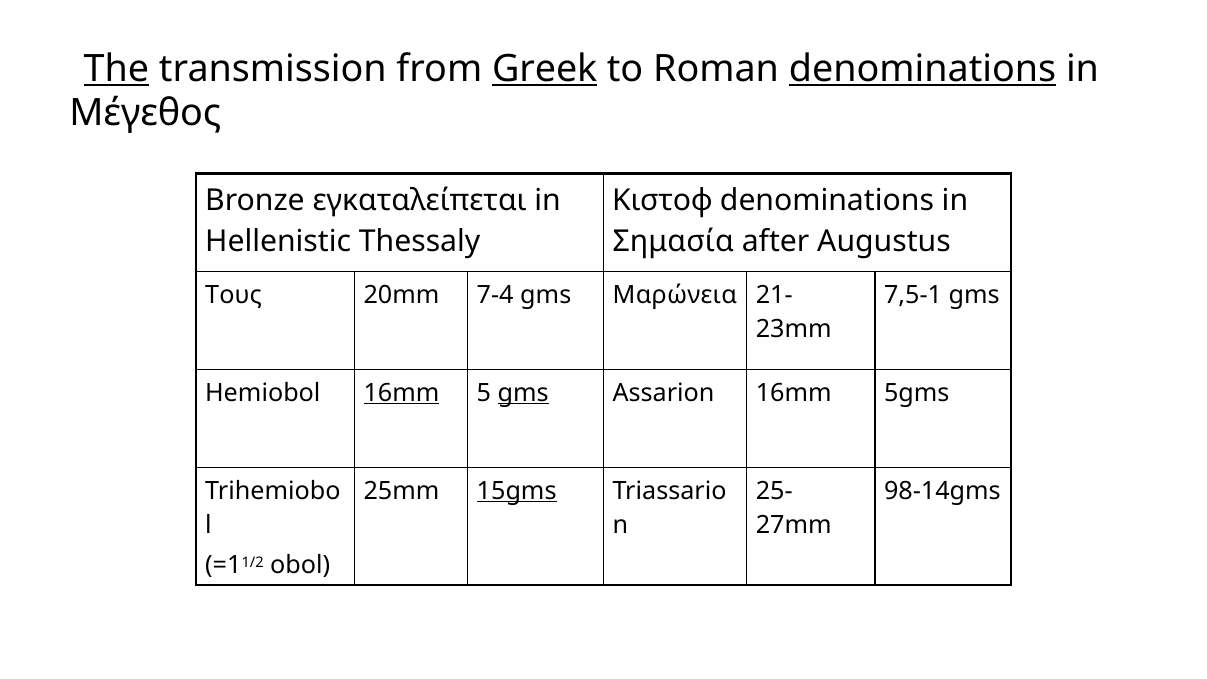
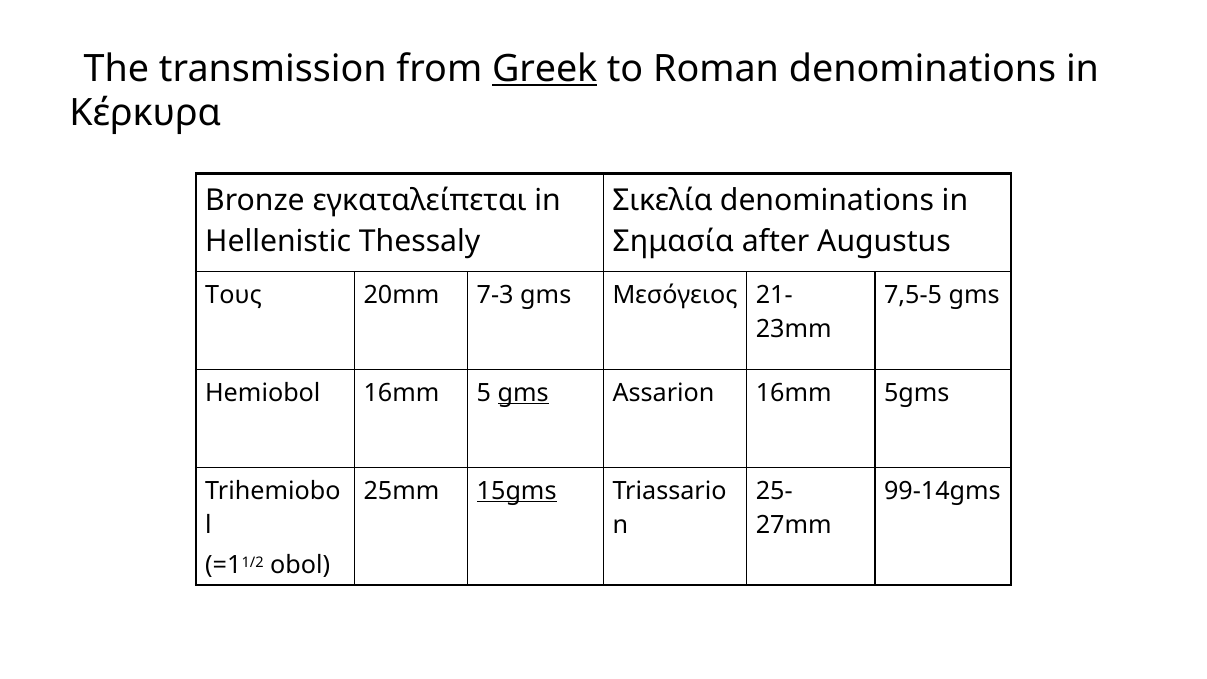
The underline: present -> none
denominations at (923, 69) underline: present -> none
Μέγεθος: Μέγεθος -> Κέρκυρα
Κιστοφ: Κιστοφ -> Σικελία
7-4: 7-4 -> 7-3
Μαρώνεια: Μαρώνεια -> Μεσόγειος
7,5-1: 7,5-1 -> 7,5-5
16mm at (402, 393) underline: present -> none
98-14gms: 98-14gms -> 99-14gms
